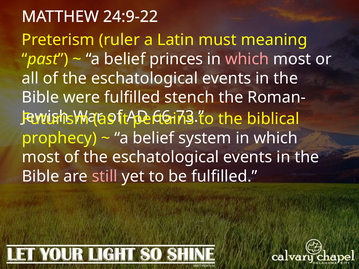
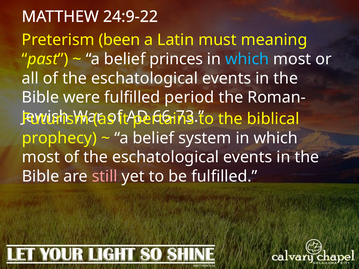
ruler: ruler -> been
which at (247, 59) colour: pink -> light blue
stench: stench -> period
